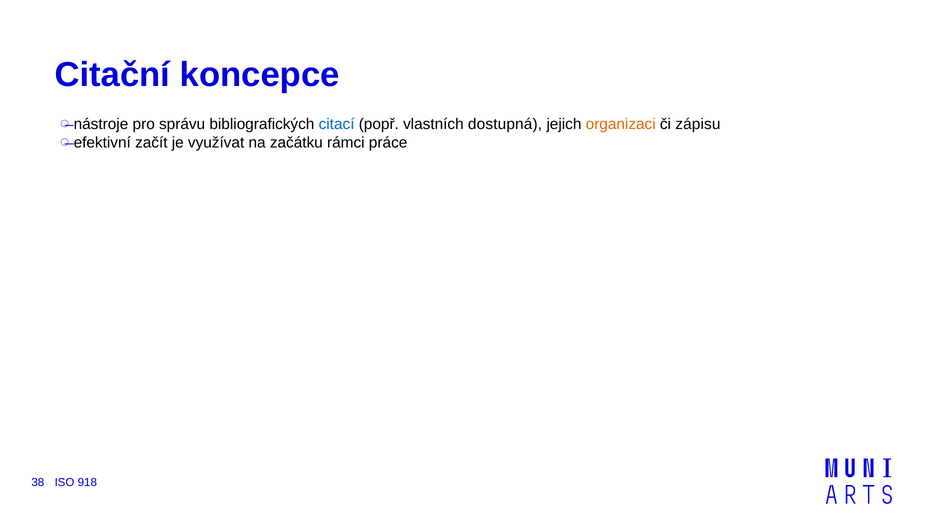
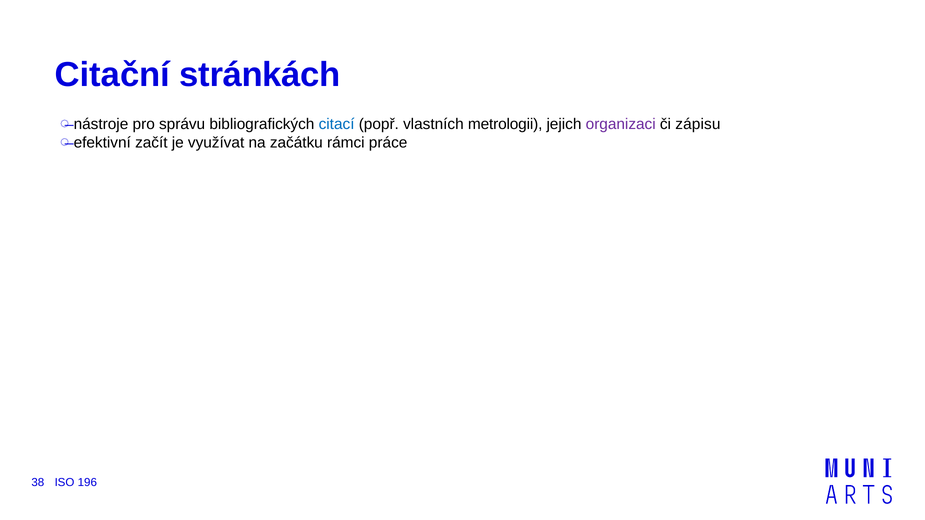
koncepce: koncepce -> stránkách
dostupná: dostupná -> metrologii
organizaci colour: orange -> purple
918: 918 -> 196
